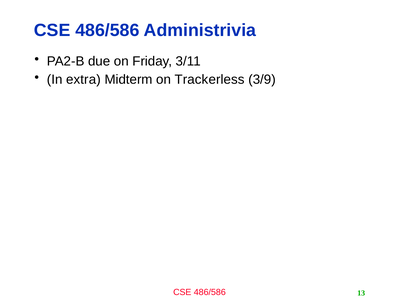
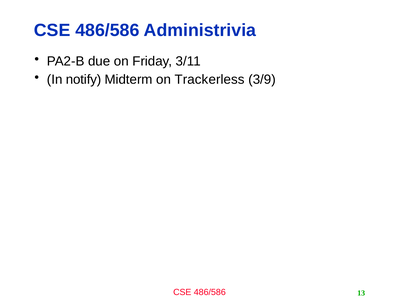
extra: extra -> notify
